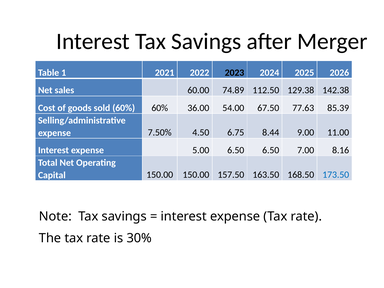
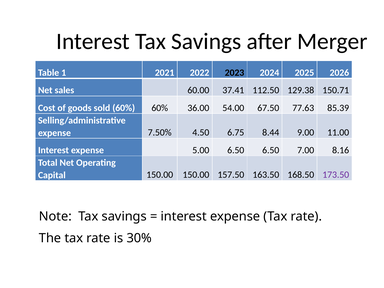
74.89: 74.89 -> 37.41
142.38: 142.38 -> 150.71
173.50 colour: blue -> purple
